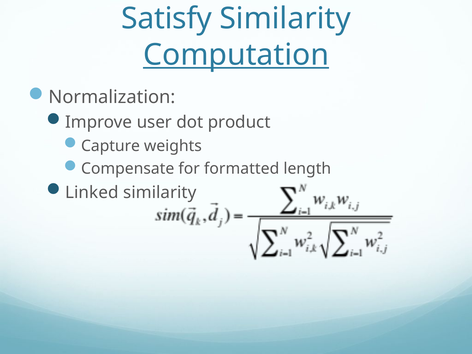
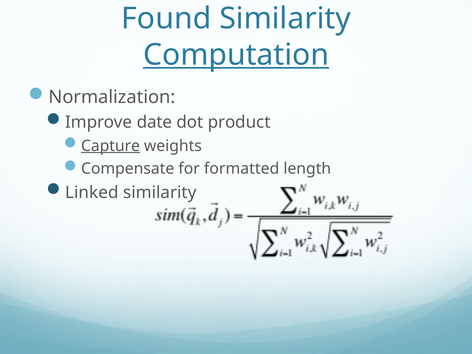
Satisfy: Satisfy -> Found
user: user -> date
Capture underline: none -> present
